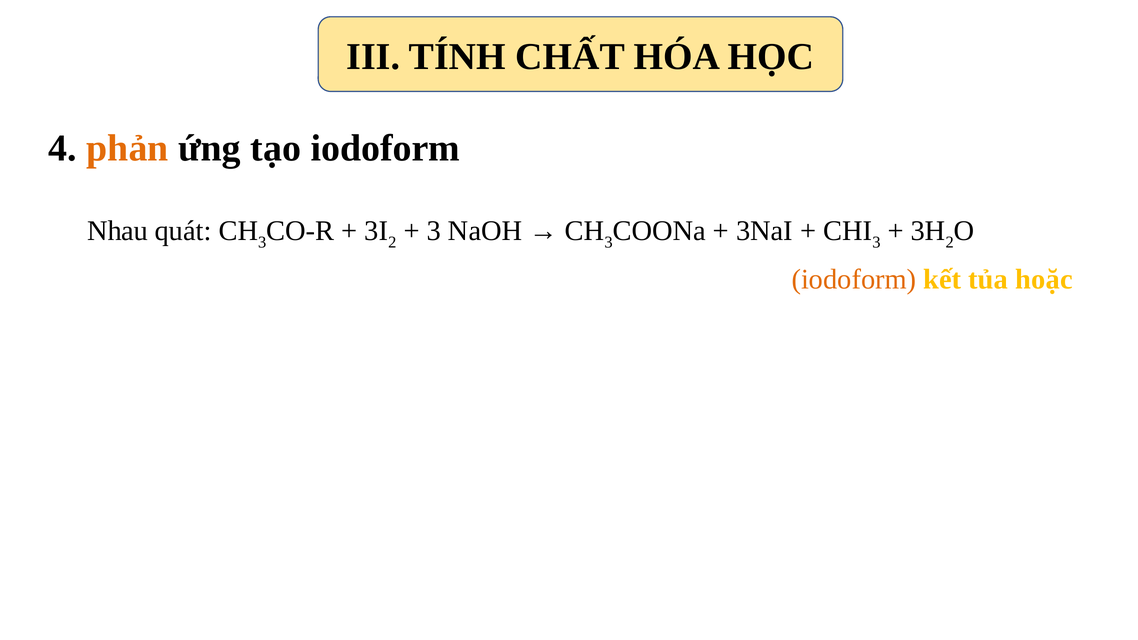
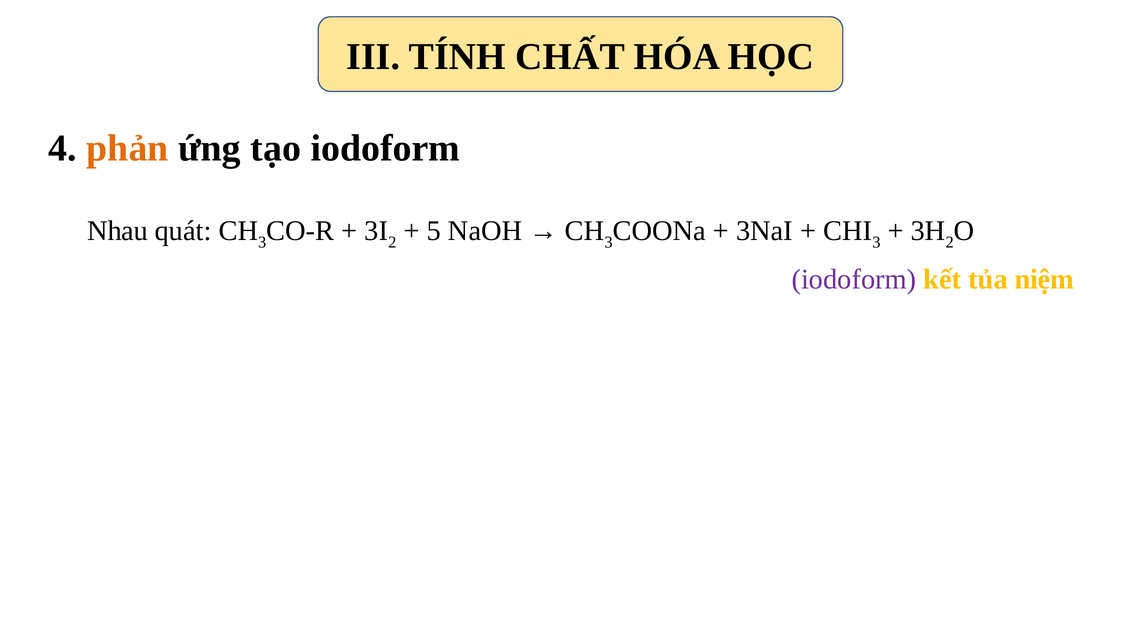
3 at (434, 231): 3 -> 5
iodoform at (854, 279) colour: orange -> purple
hoặc: hoặc -> niệm
